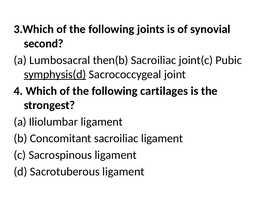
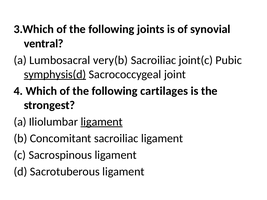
second: second -> ventral
then(b: then(b -> very(b
ligament at (102, 122) underline: none -> present
